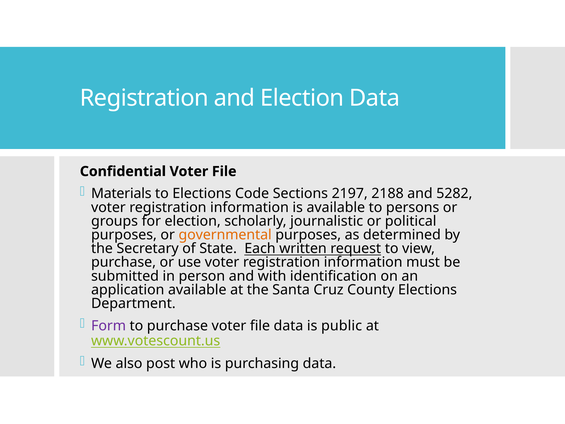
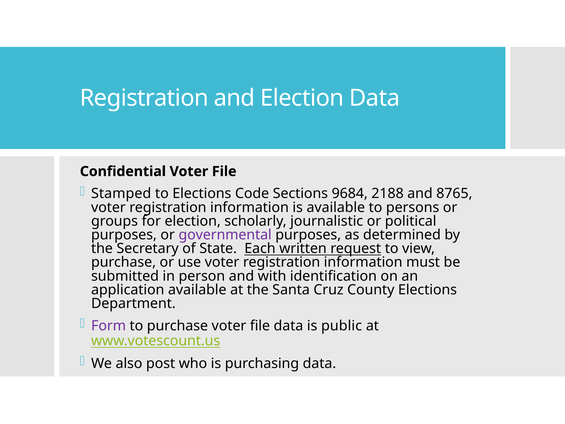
Materials: Materials -> Stamped
2197: 2197 -> 9684
5282: 5282 -> 8765
governmental colour: orange -> purple
